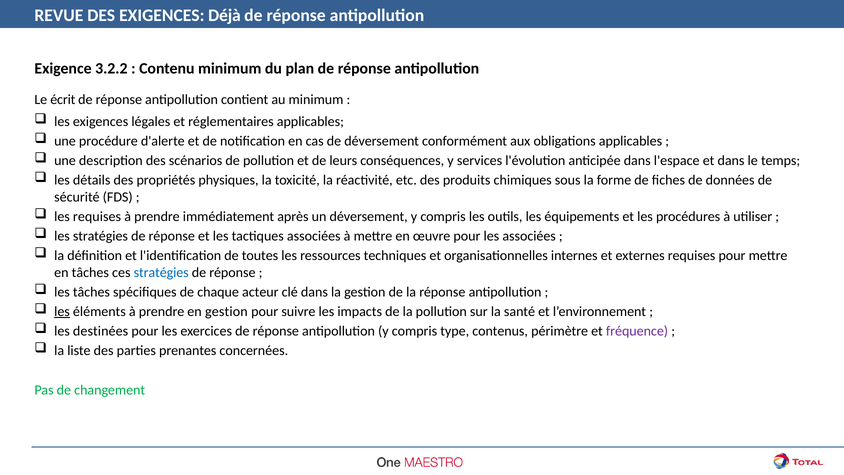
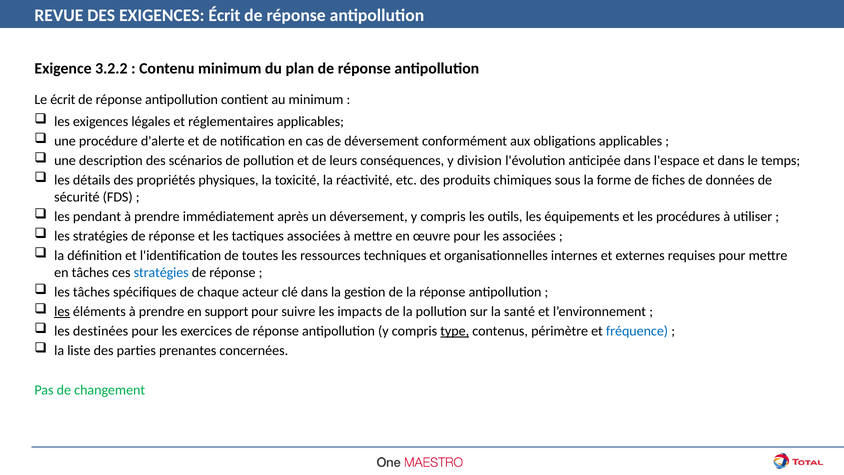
EXIGENCES Déjà: Déjà -> Écrit
services: services -> division
les requises: requises -> pendant
en gestion: gestion -> support
type underline: none -> present
fréquence colour: purple -> blue
